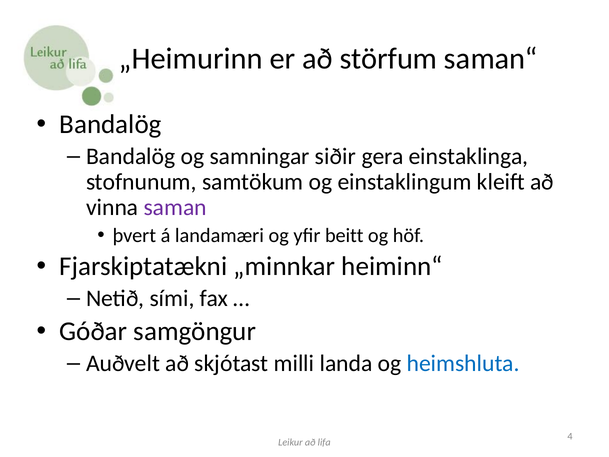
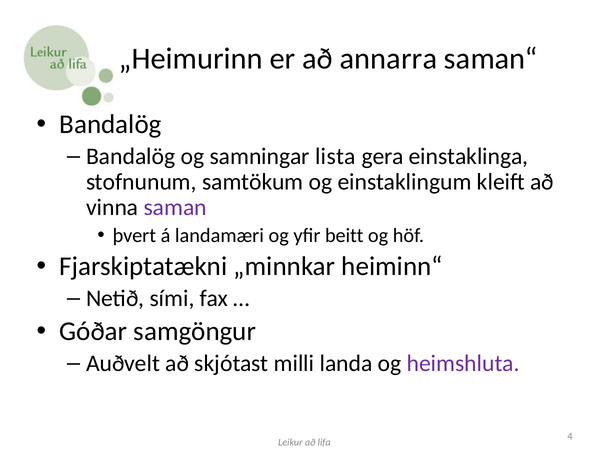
störfum: störfum -> annarra
siðir: siðir -> lista
heimshluta colour: blue -> purple
